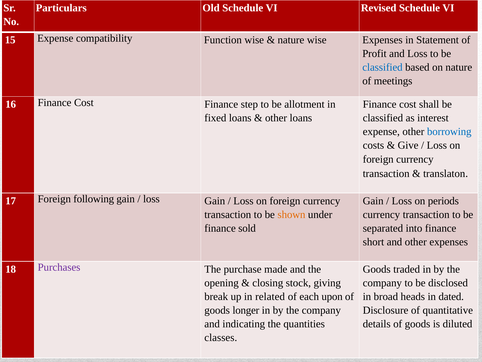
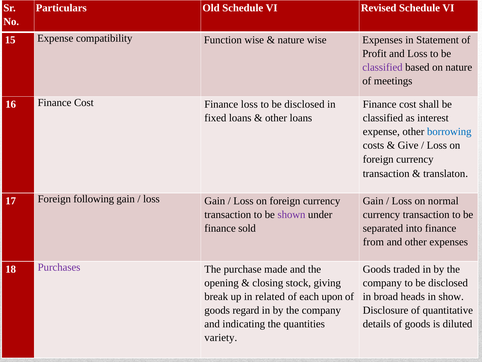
classified at (382, 67) colour: blue -> purple
Finance step: step -> loss
allotment at (304, 104): allotment -> disclosed
periods: periods -> normal
shown colour: orange -> purple
short: short -> from
dated: dated -> show
longer: longer -> regard
classes: classes -> variety
